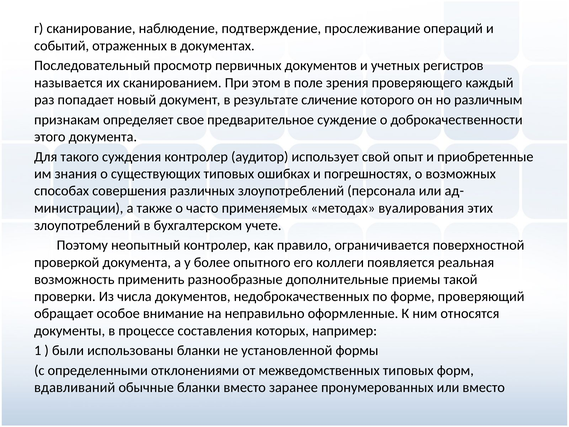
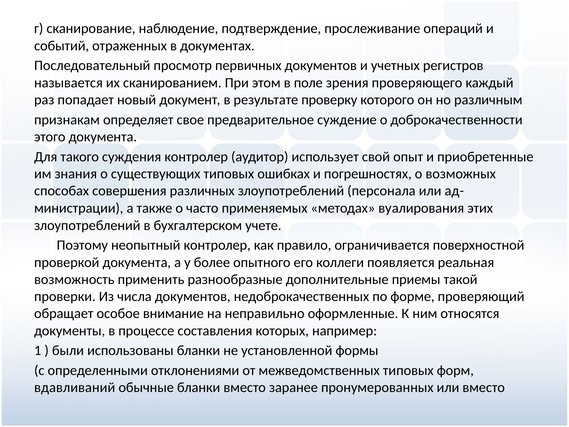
сличение: сличение -> проверку
